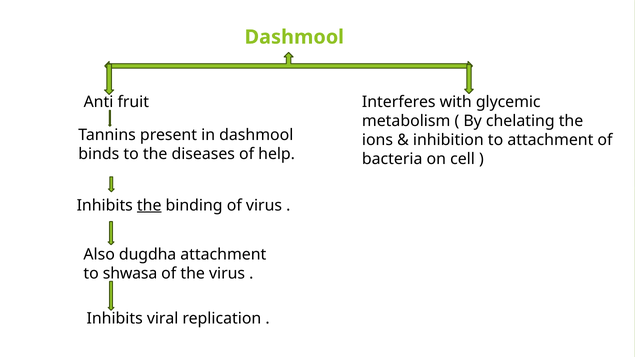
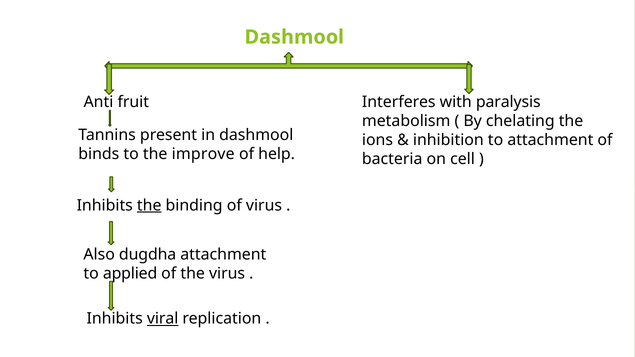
glycemic: glycemic -> paralysis
diseases: diseases -> improve
shwasa: shwasa -> applied
viral underline: none -> present
